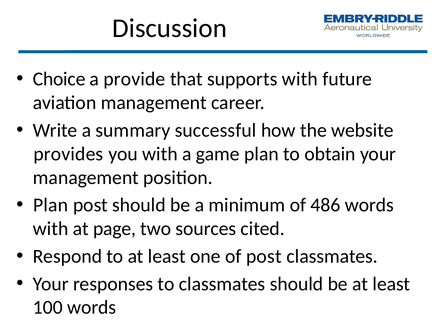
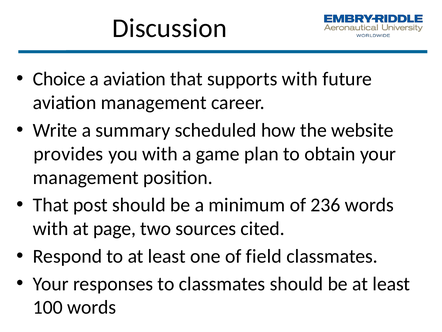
a provide: provide -> aviation
successful: successful -> scheduled
Plan at (51, 205): Plan -> That
486: 486 -> 236
of post: post -> field
